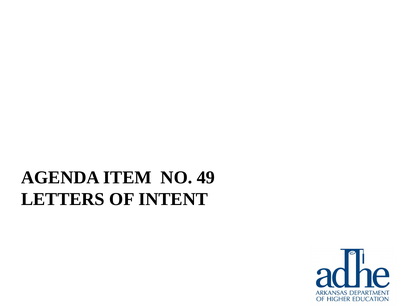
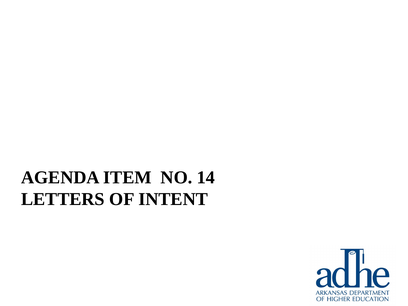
49: 49 -> 14
